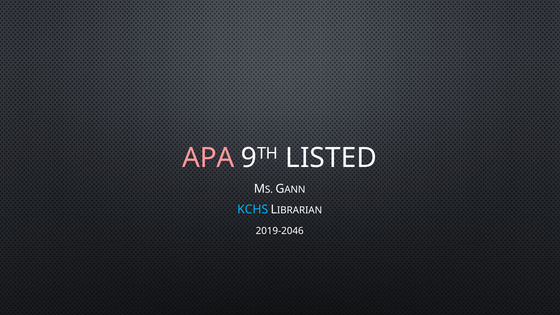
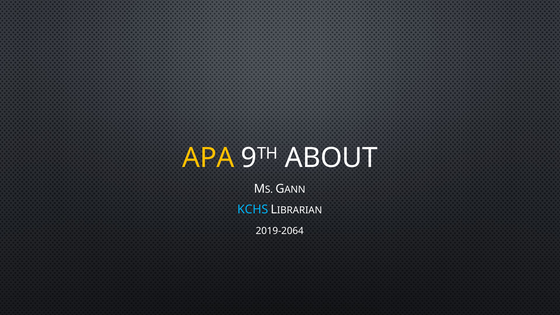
APA colour: pink -> yellow
LISTED: LISTED -> ABOUT
2019-2046: 2019-2046 -> 2019-2064
